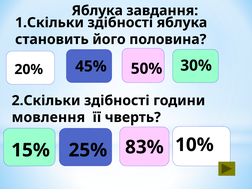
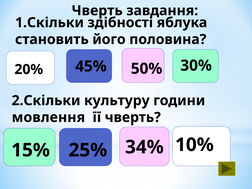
Яблука at (97, 11): Яблука -> Чверть
2.Скільки здібності: здібності -> культуру
83%: 83% -> 34%
